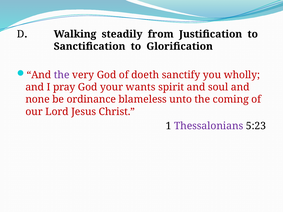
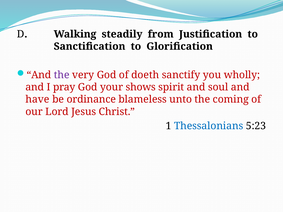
wants: wants -> shows
none: none -> have
Thessalonians colour: purple -> blue
